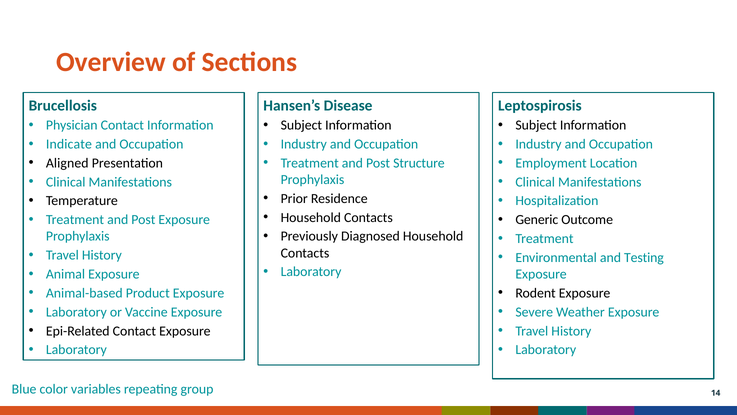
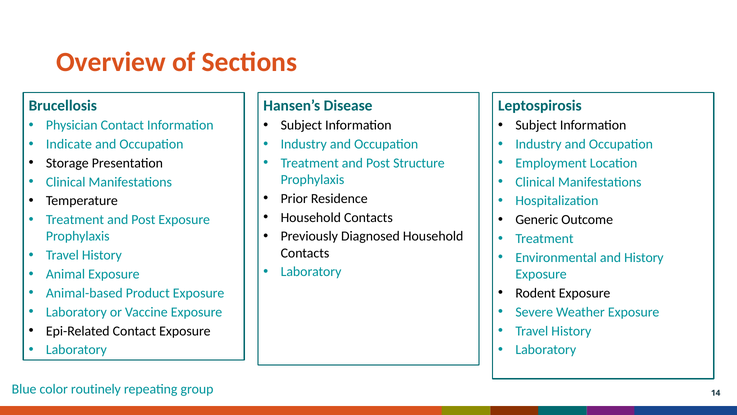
Aligned: Aligned -> Storage
and Testing: Testing -> History
variables: variables -> routinely
